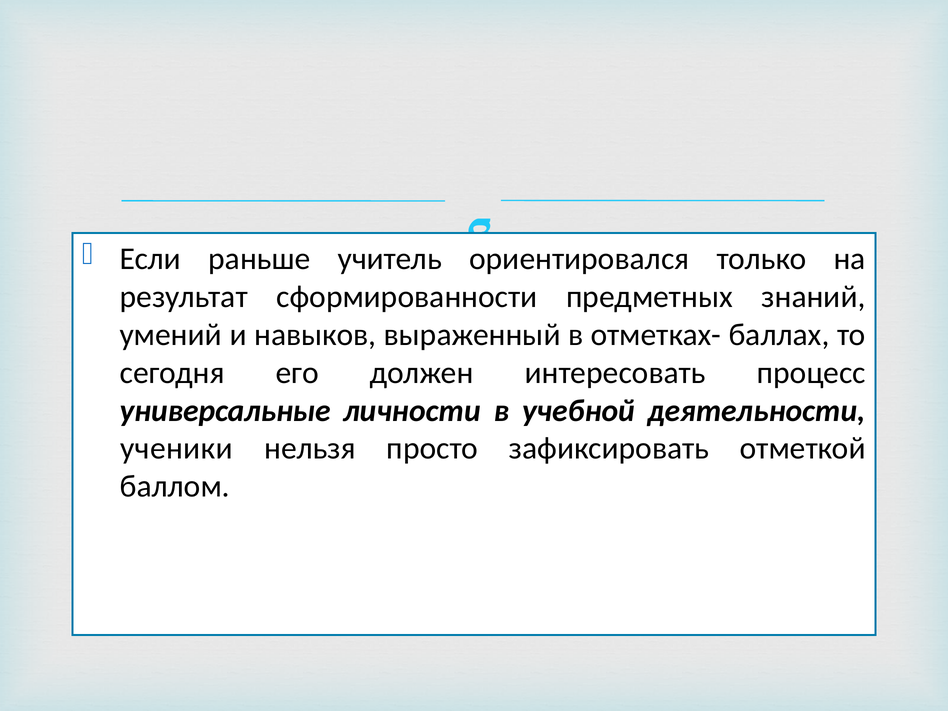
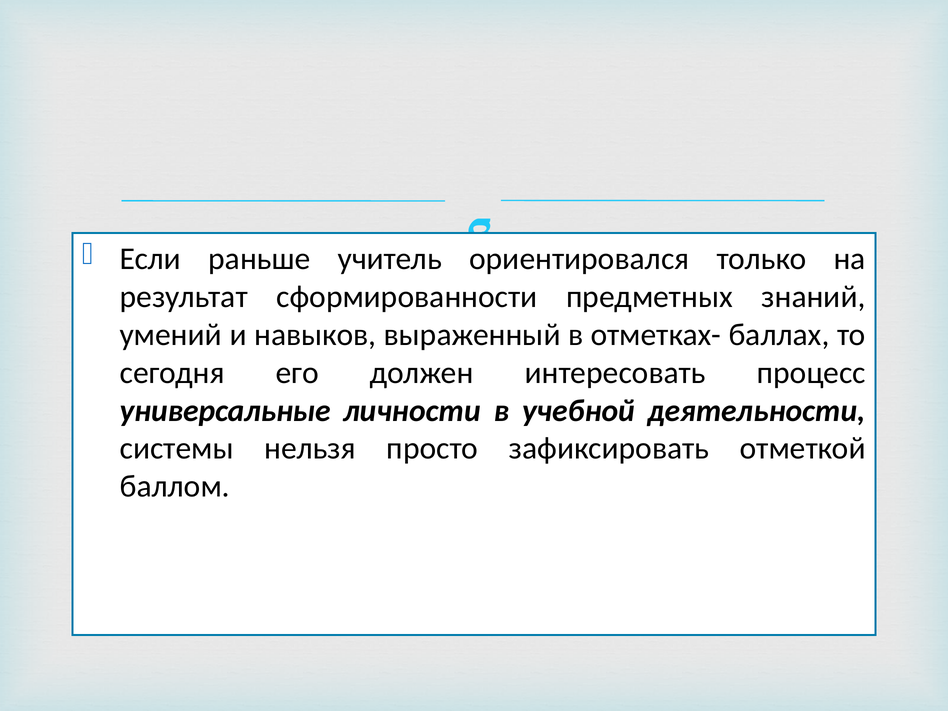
ученики: ученики -> системы
